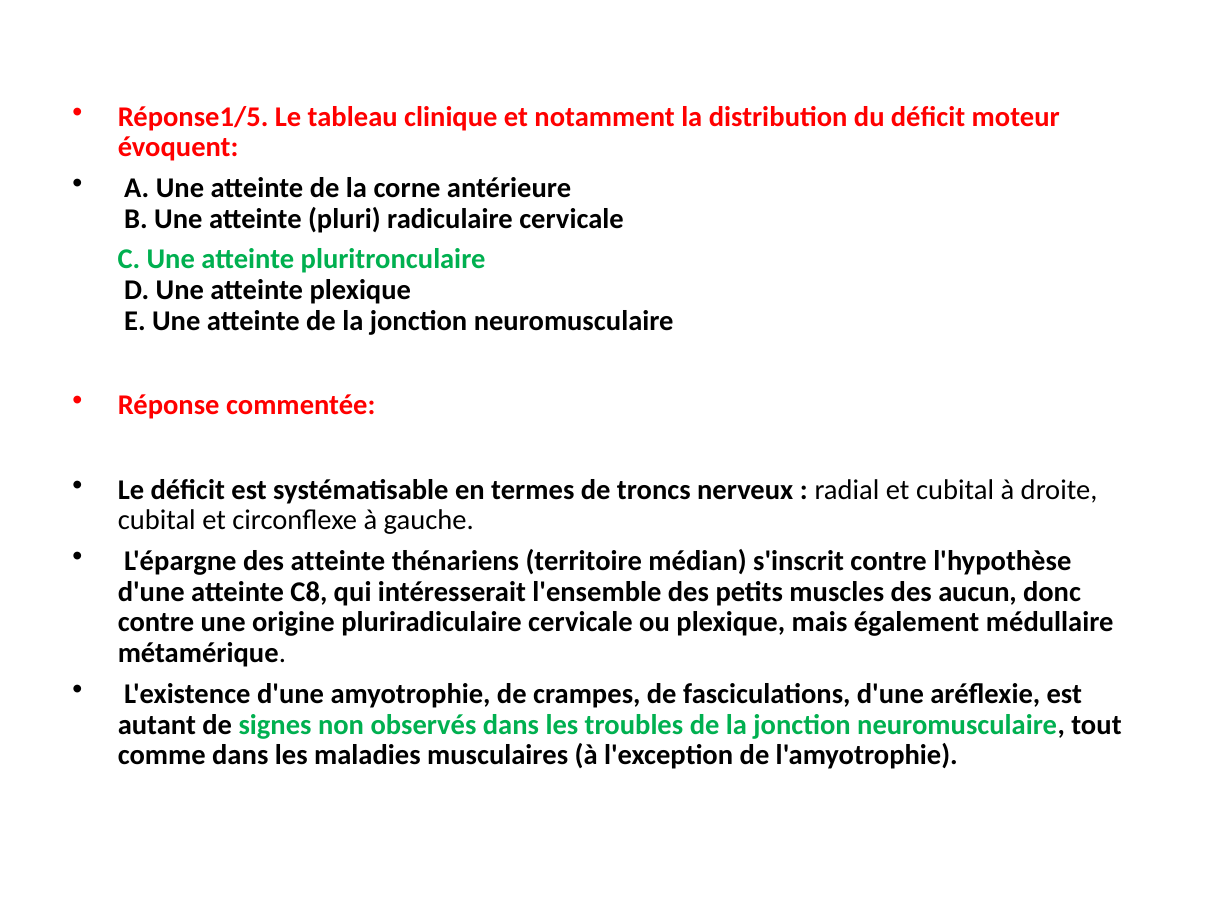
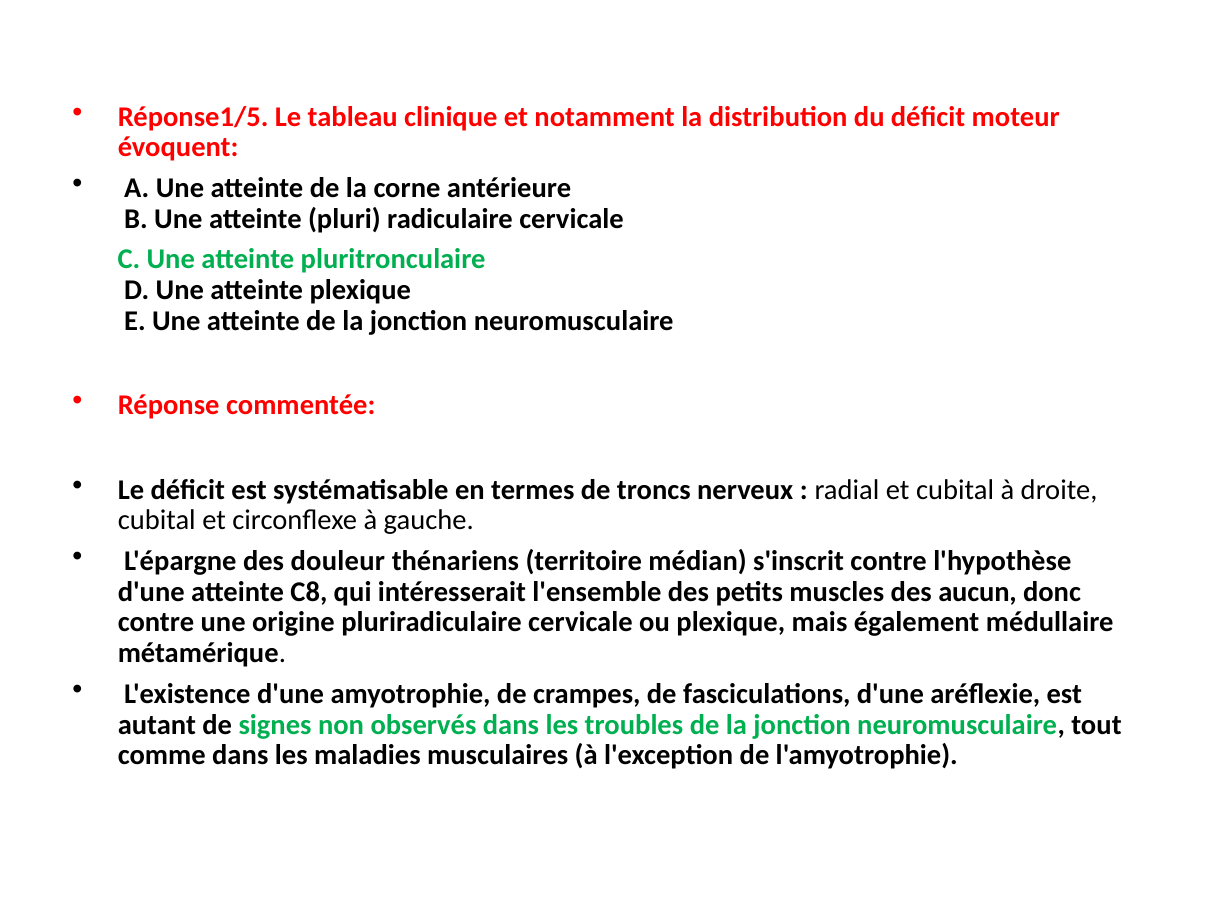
des atteinte: atteinte -> douleur
